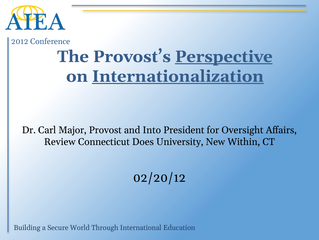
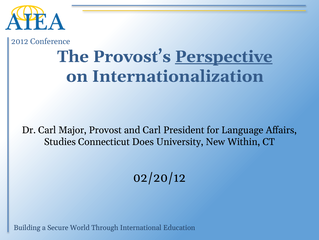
Internationalization underline: present -> none
and Into: Into -> Carl
Oversight: Oversight -> Language
Review: Review -> Studies
